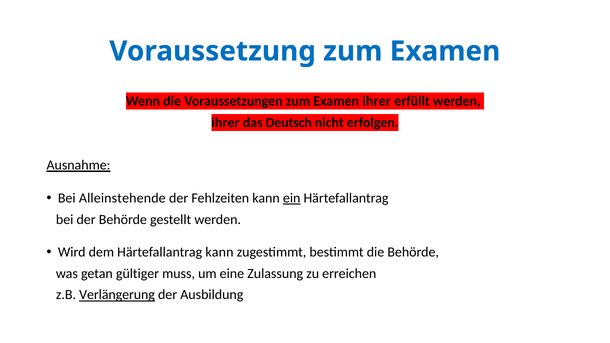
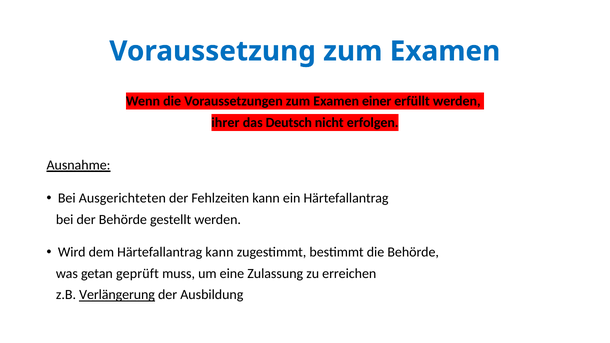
Examen ihrer: ihrer -> einer
Alleinstehende: Alleinstehende -> Ausgerichteten
ein underline: present -> none
gültiger: gültiger -> geprüft
